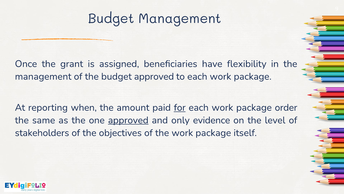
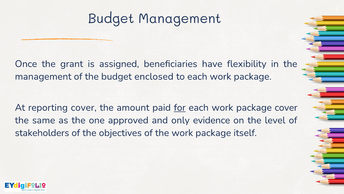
budget approved: approved -> enclosed
reporting when: when -> cover
package order: order -> cover
approved at (128, 120) underline: present -> none
